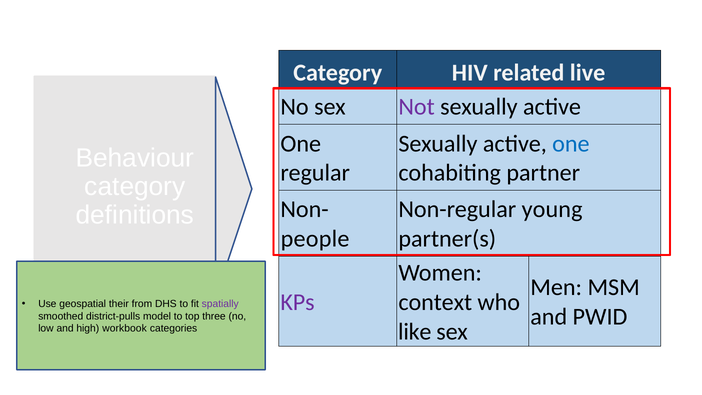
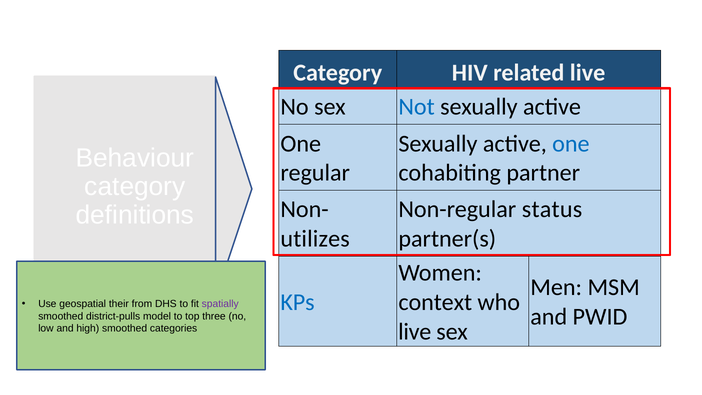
Not colour: purple -> blue
young: young -> status
people: people -> utilizes
KPs colour: purple -> blue
like at (415, 332): like -> live
high workbook: workbook -> smoothed
